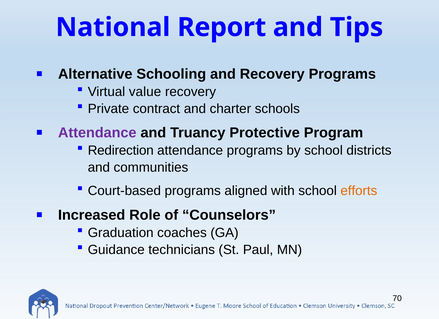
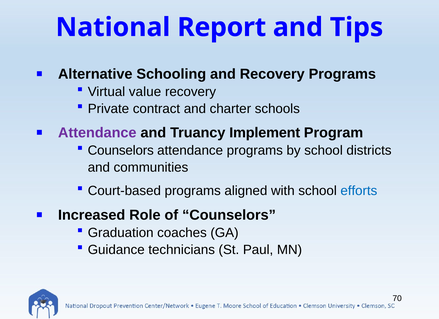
Protective: Protective -> Implement
Redirection at (121, 151): Redirection -> Counselors
efforts colour: orange -> blue
